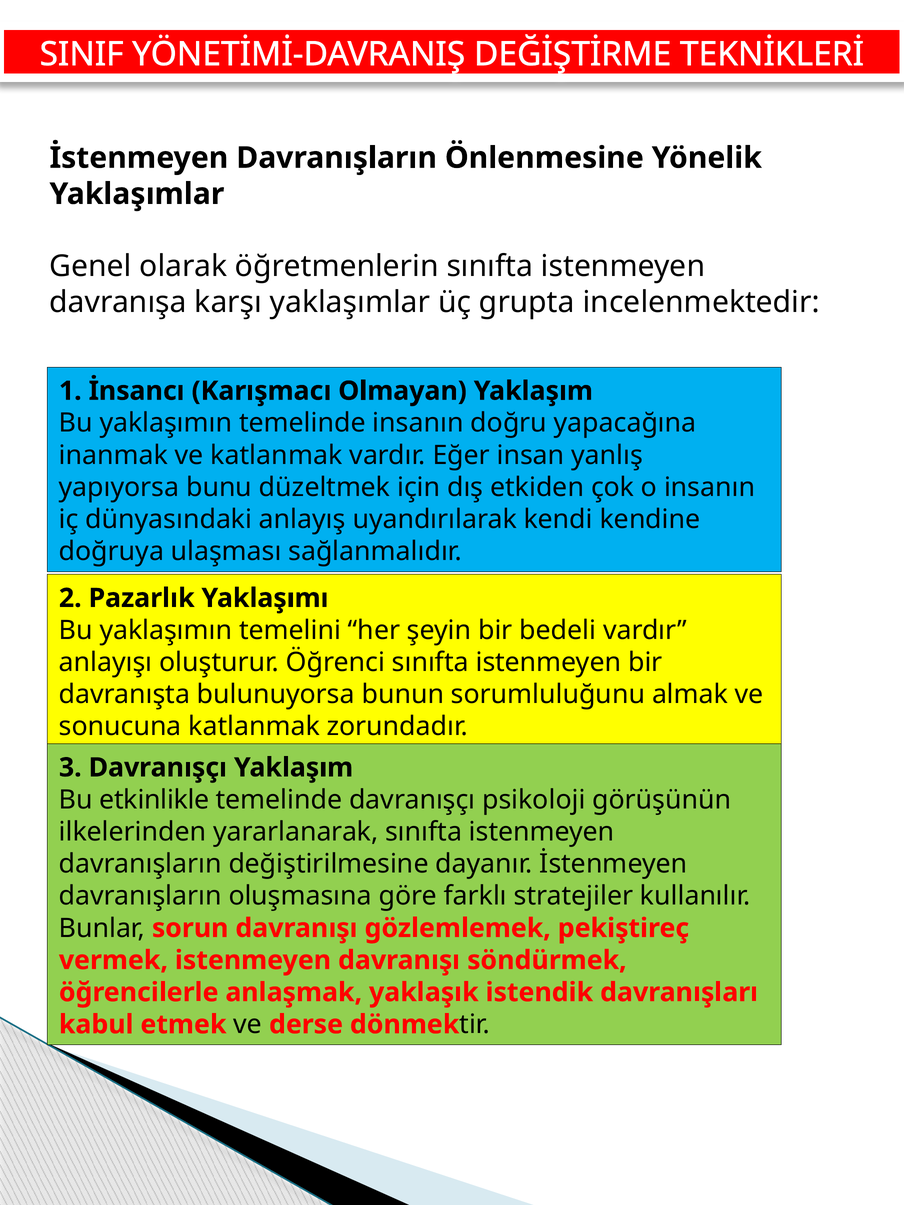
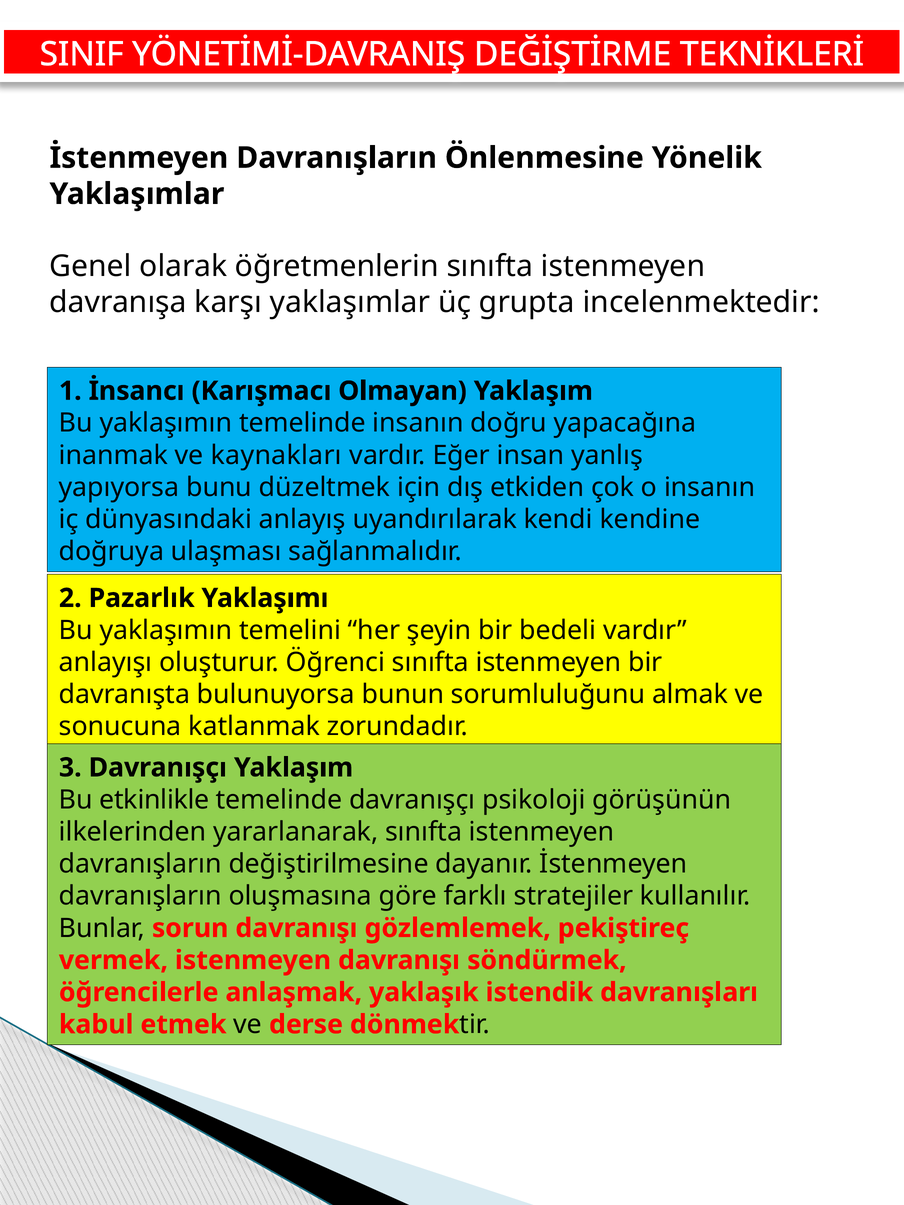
ve katlanmak: katlanmak -> kaynakları
